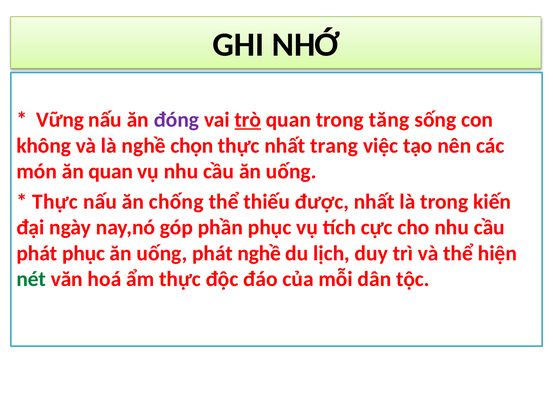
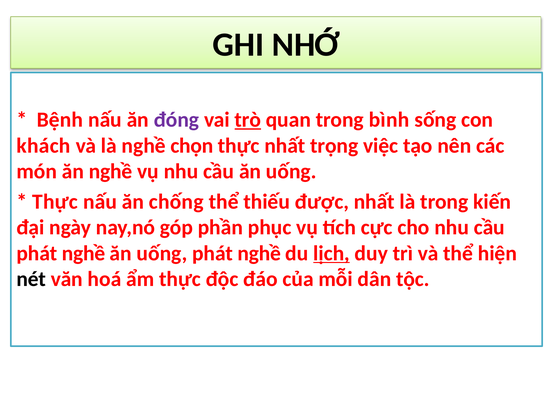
Vững: Vững -> Bệnh
tăng: tăng -> bình
không: không -> khách
trang: trang -> trọng
ăn quan: quan -> nghề
phục at (84, 253): phục -> nghề
lịch underline: none -> present
nét colour: green -> black
